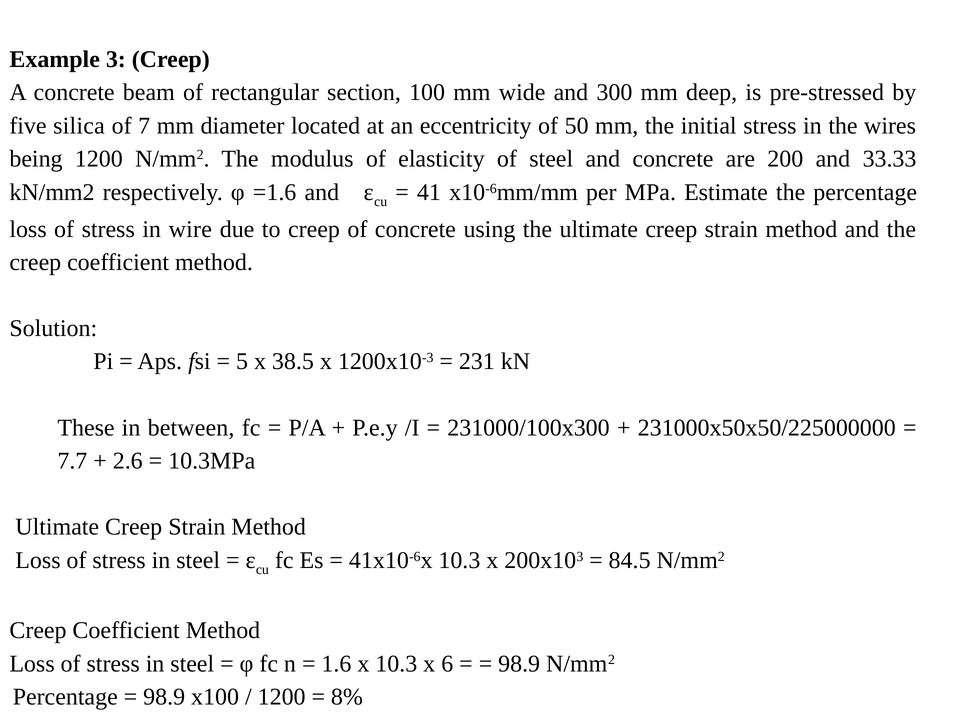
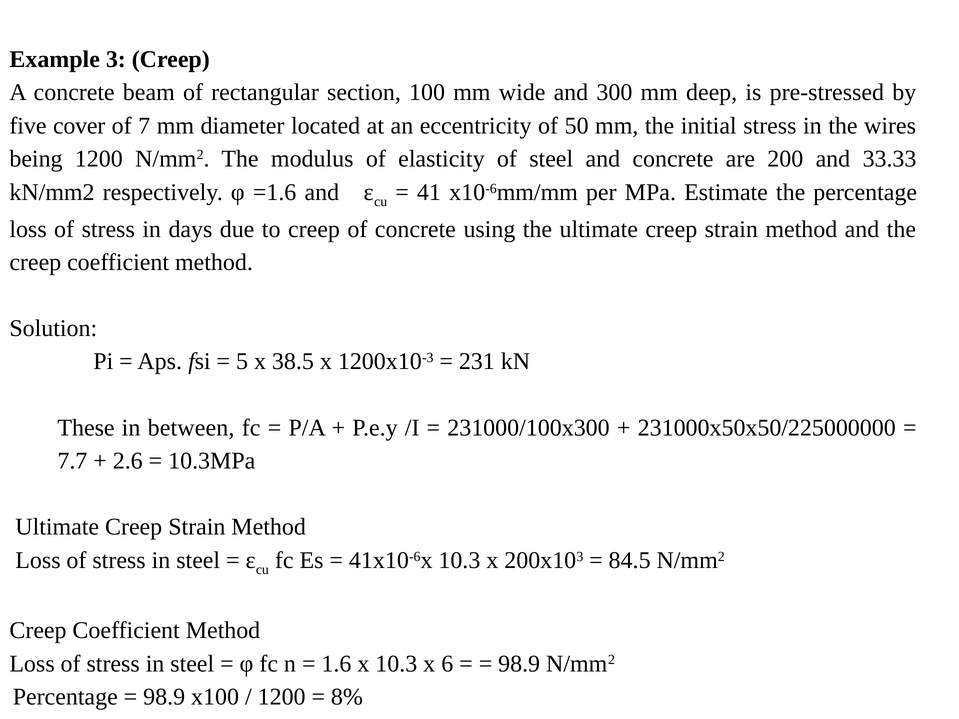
silica: silica -> cover
wire: wire -> days
